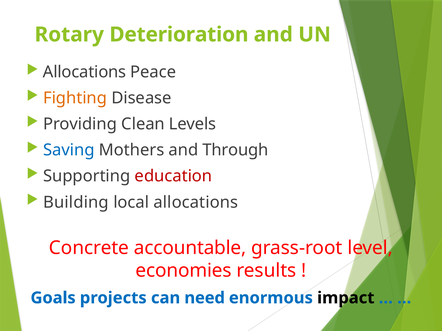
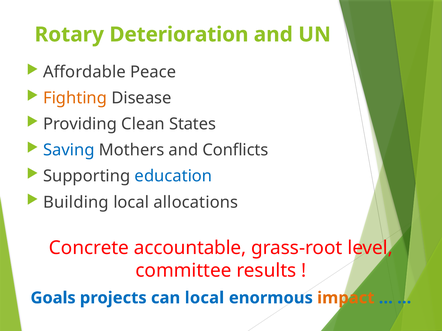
Allocations at (85, 72): Allocations -> Affordable
Levels: Levels -> States
Through: Through -> Conflicts
education colour: red -> blue
economies: economies -> committee
can need: need -> local
impact colour: black -> orange
